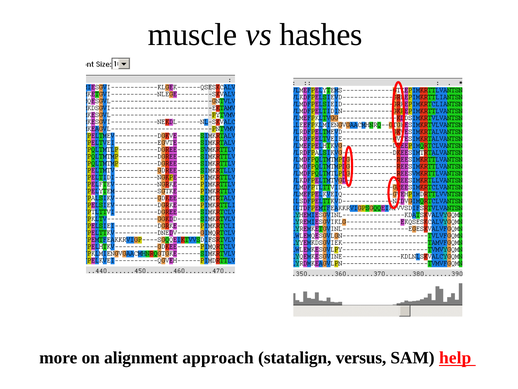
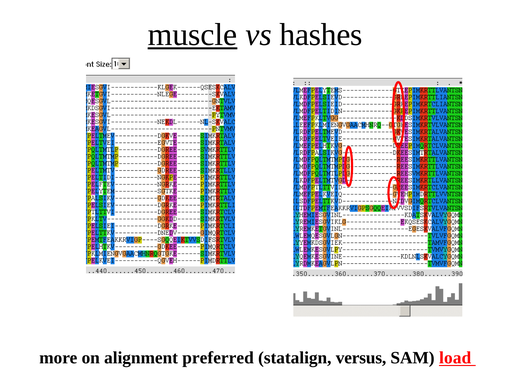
muscle underline: none -> present
approach: approach -> preferred
help: help -> load
